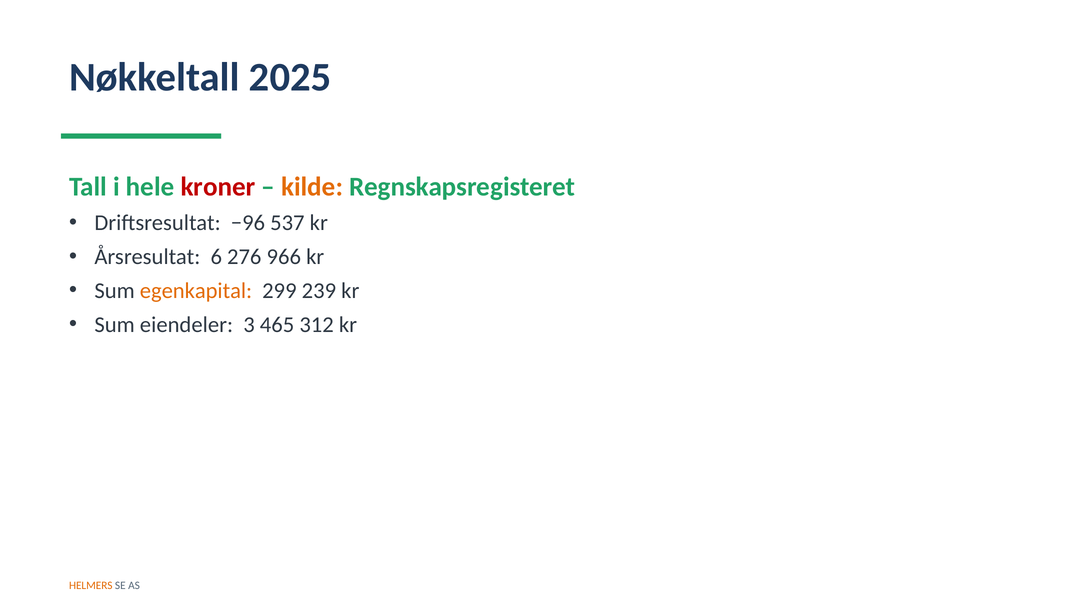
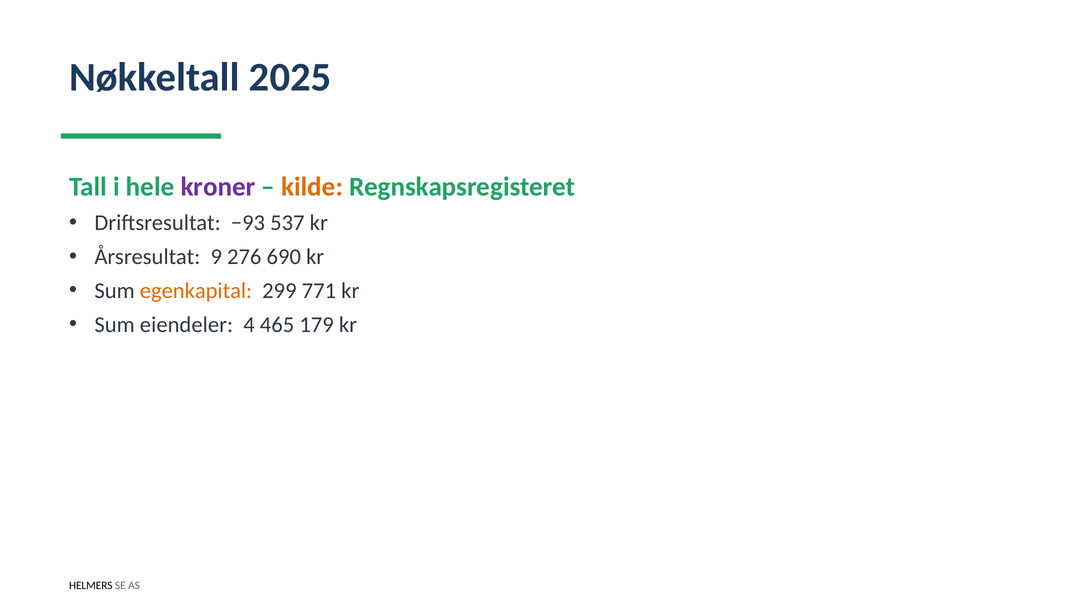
kroner colour: red -> purple
−96: −96 -> −93
6: 6 -> 9
966: 966 -> 690
239: 239 -> 771
3: 3 -> 4
312: 312 -> 179
HELMERS colour: orange -> black
